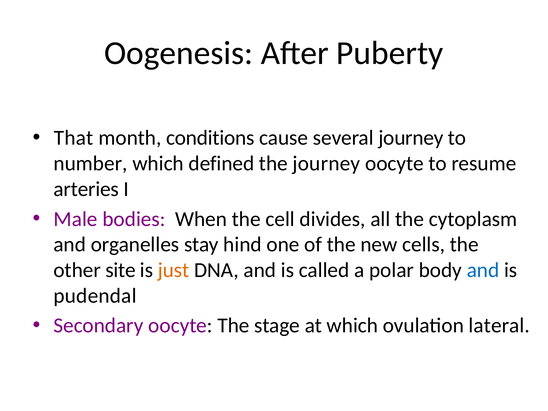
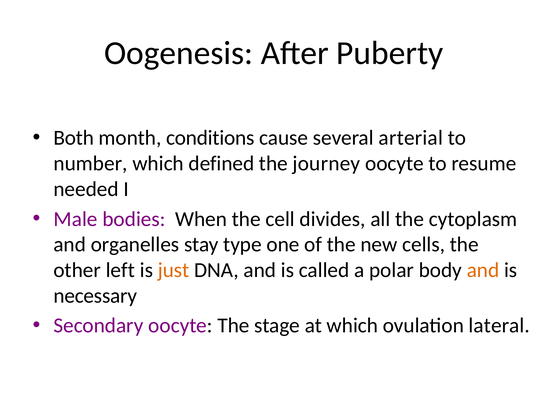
That: That -> Both
several journey: journey -> arterial
arteries: arteries -> needed
hind: hind -> type
site: site -> left
and at (483, 270) colour: blue -> orange
pudendal: pudendal -> necessary
